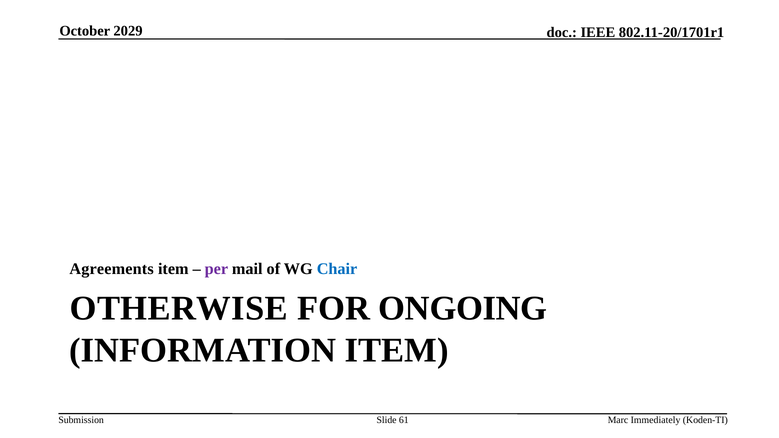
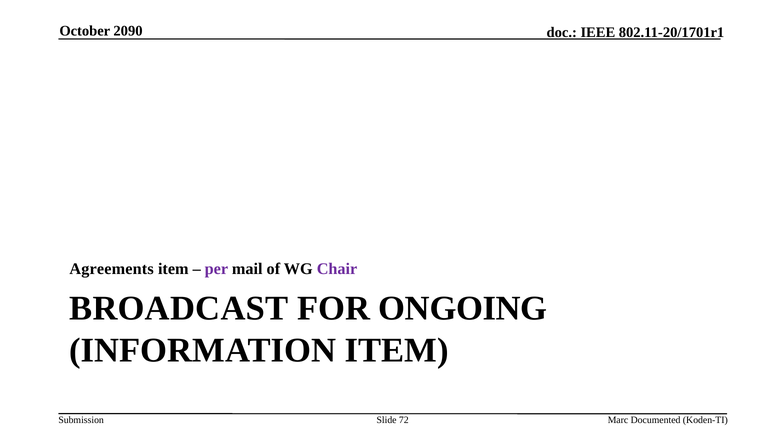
2029: 2029 -> 2090
Chair colour: blue -> purple
OTHERWISE: OTHERWISE -> BROADCAST
61: 61 -> 72
Immediately: Immediately -> Documented
